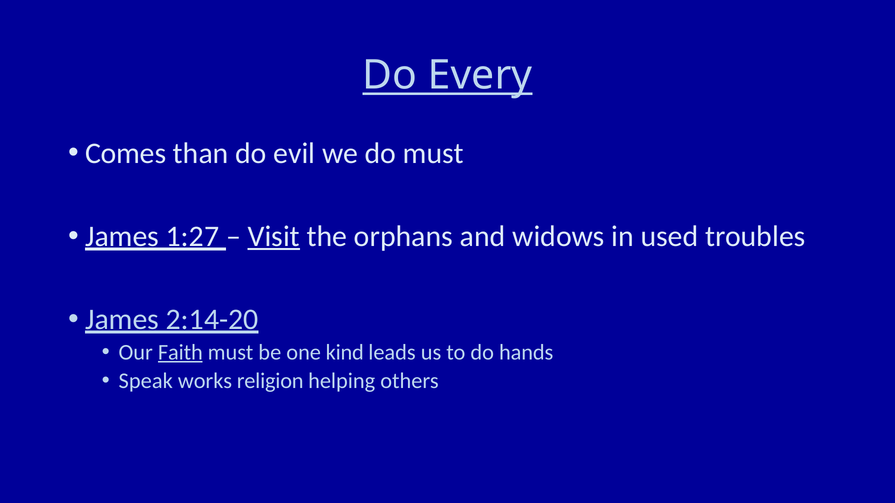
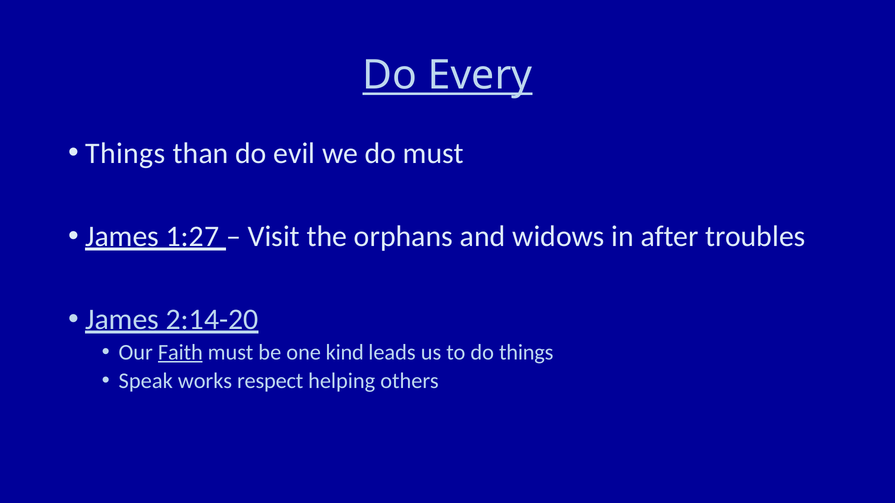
Comes at (126, 153): Comes -> Things
Visit underline: present -> none
used: used -> after
do hands: hands -> things
religion: religion -> respect
